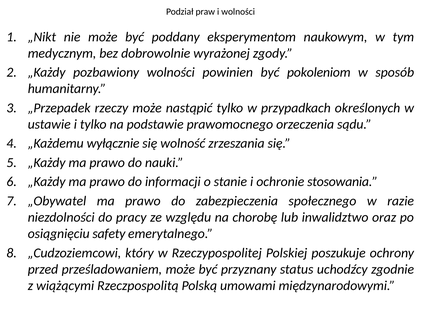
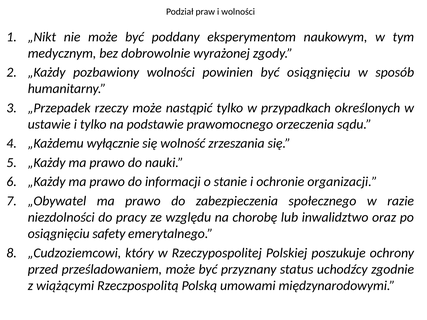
być pokoleniom: pokoleniom -> osiągnięciu
stosowania: stosowania -> organizacji
